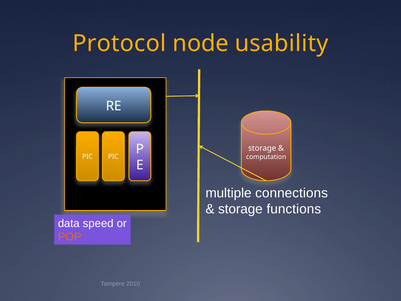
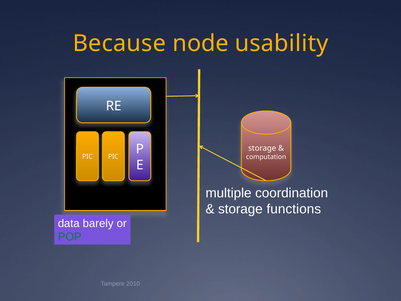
Protocol: Protocol -> Because
connections: connections -> coordination
speed: speed -> barely
POP colour: orange -> green
